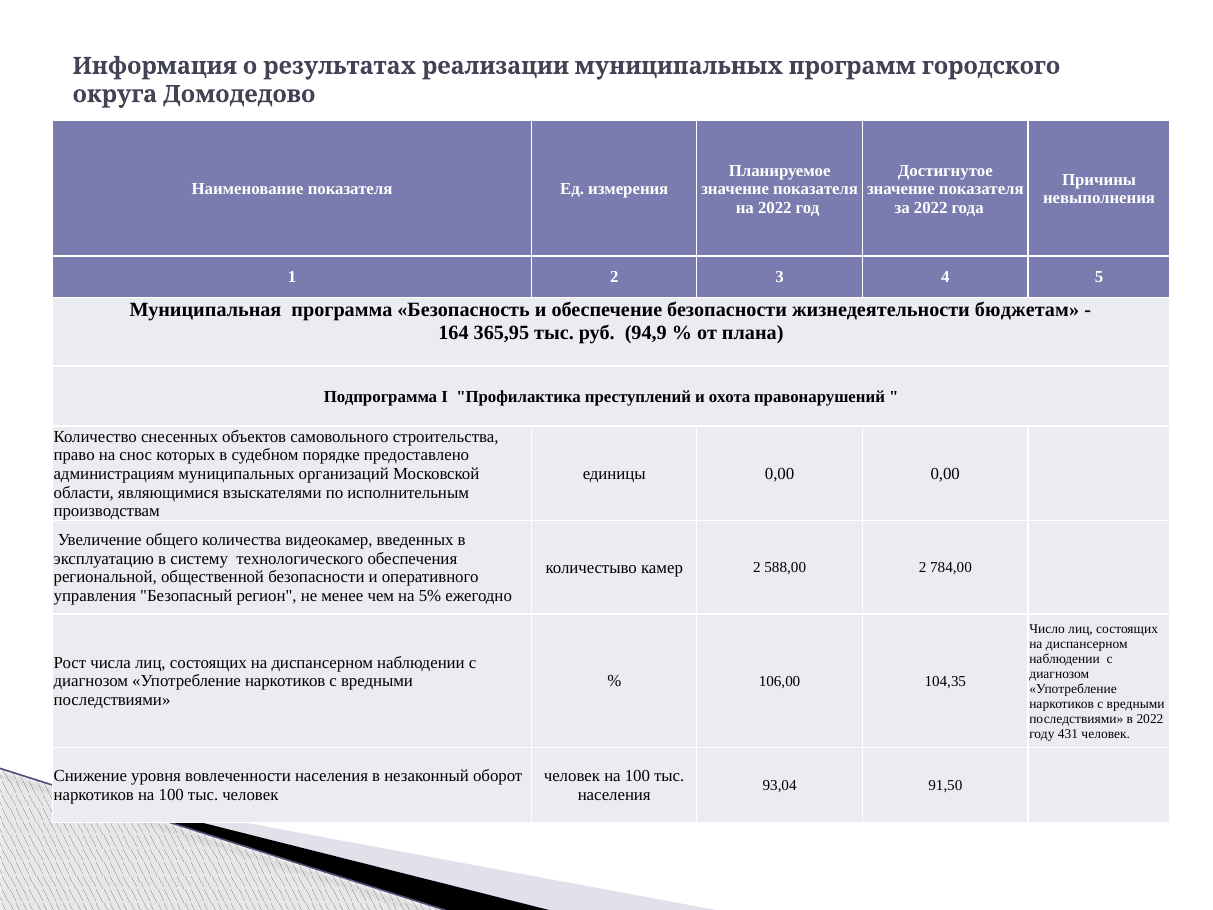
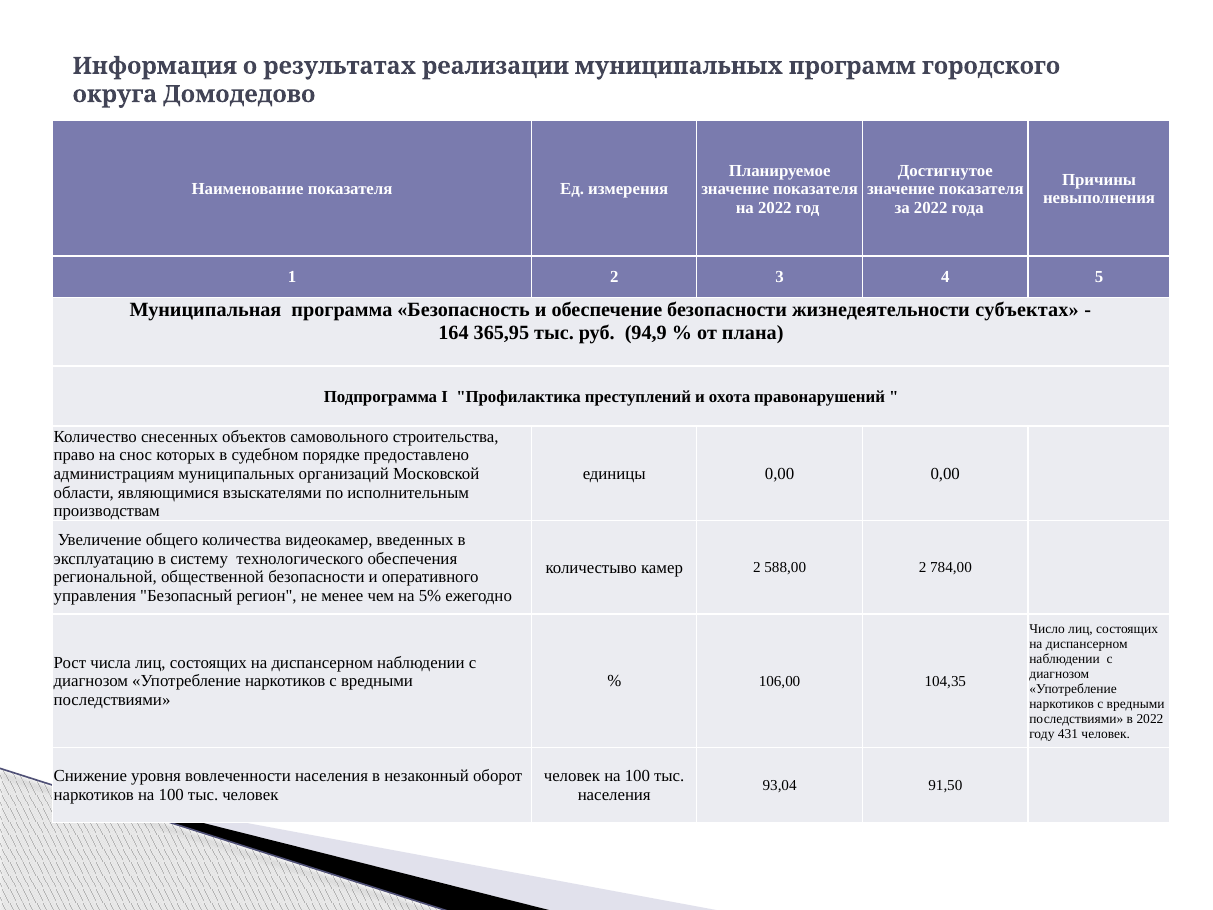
бюджетам: бюджетам -> субъектах
